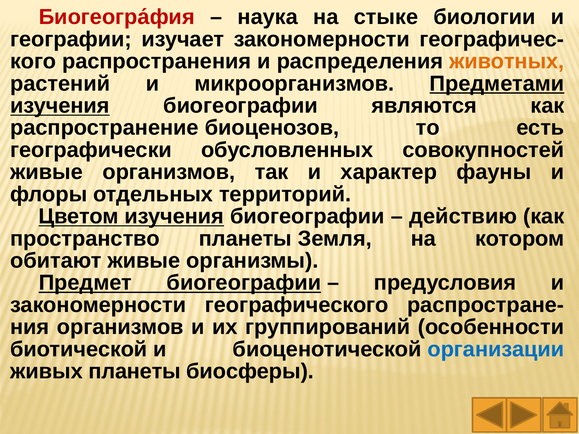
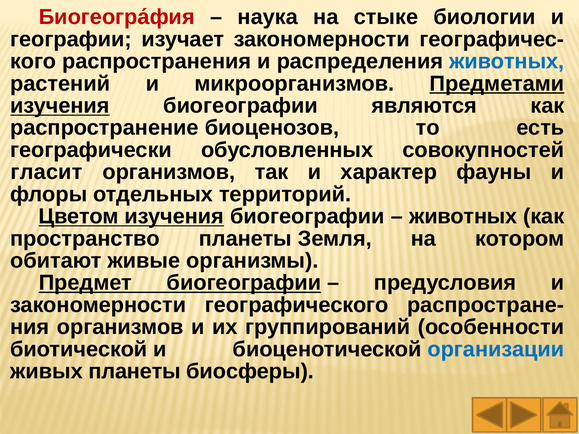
животных at (507, 61) colour: orange -> blue
живые at (47, 172): живые -> гласит
действию at (463, 217): действию -> животных
